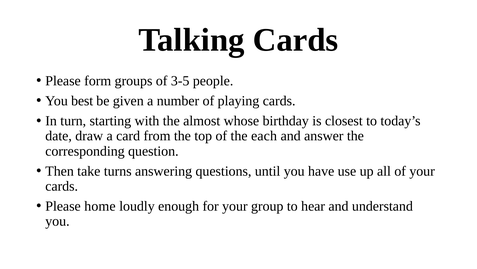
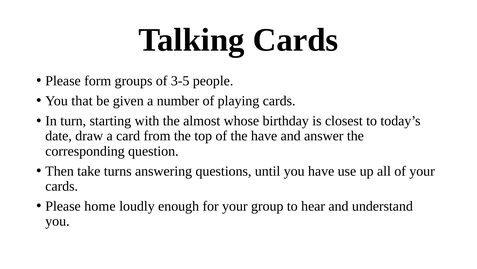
best: best -> that
the each: each -> have
